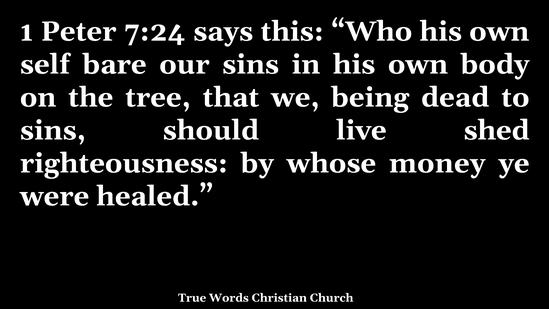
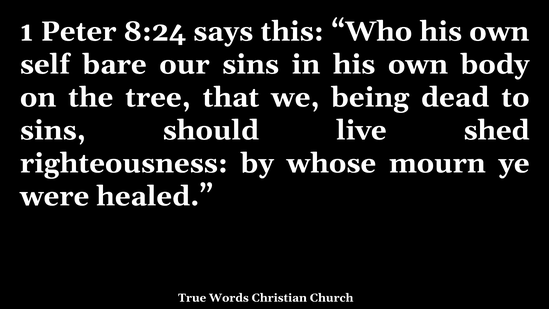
7:24: 7:24 -> 8:24
money: money -> mourn
